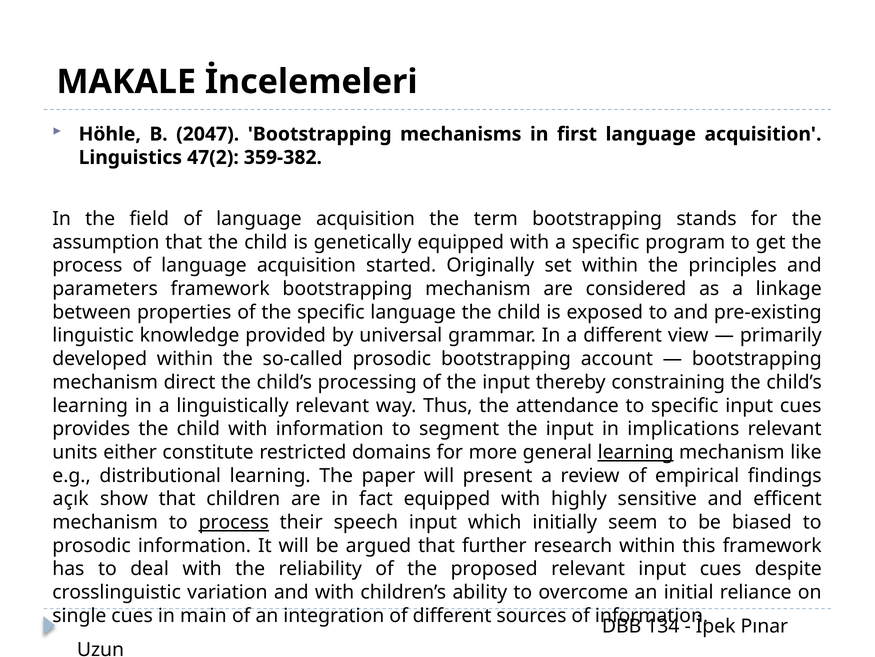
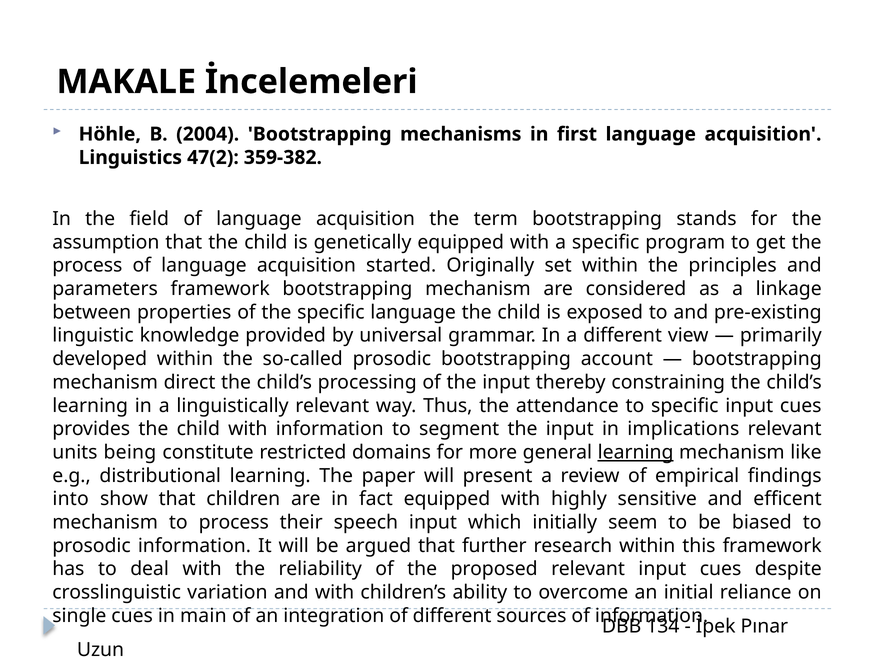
2047: 2047 -> 2004
either: either -> being
açık: açık -> into
process at (234, 522) underline: present -> none
